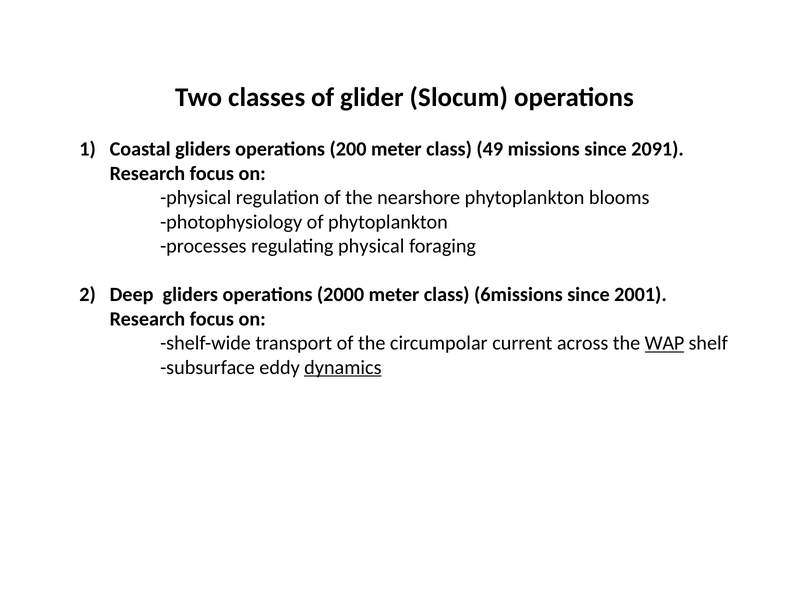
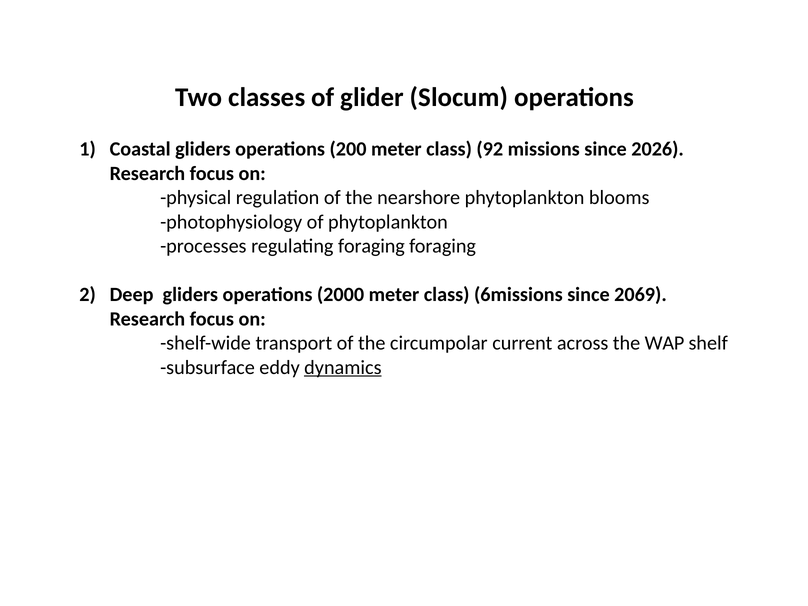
49: 49 -> 92
2091: 2091 -> 2026
regulating physical: physical -> foraging
2001: 2001 -> 2069
WAP underline: present -> none
